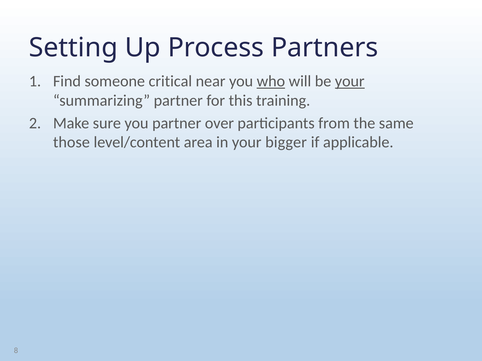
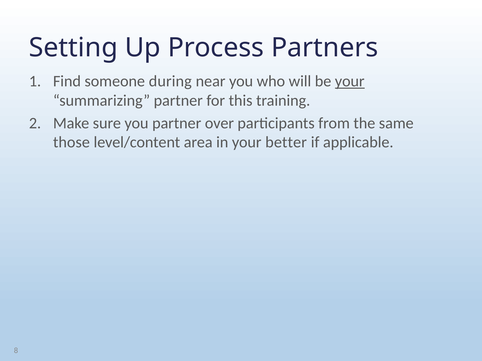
critical: critical -> during
who underline: present -> none
bigger: bigger -> better
